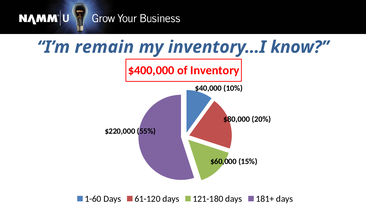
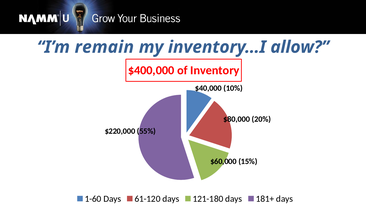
know: know -> allow
